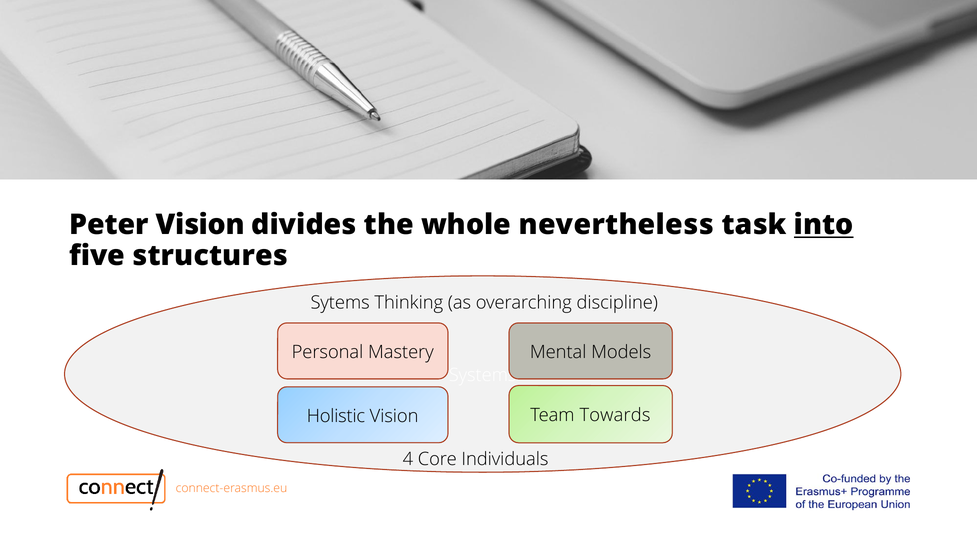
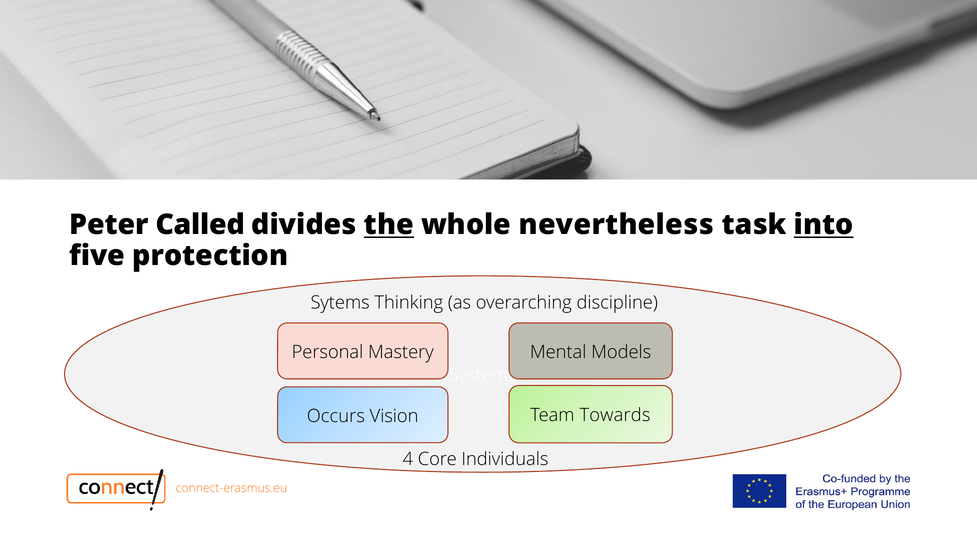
Peter Vision: Vision -> Called
the underline: none -> present
structures: structures -> protection
Holistic: Holistic -> Occurs
